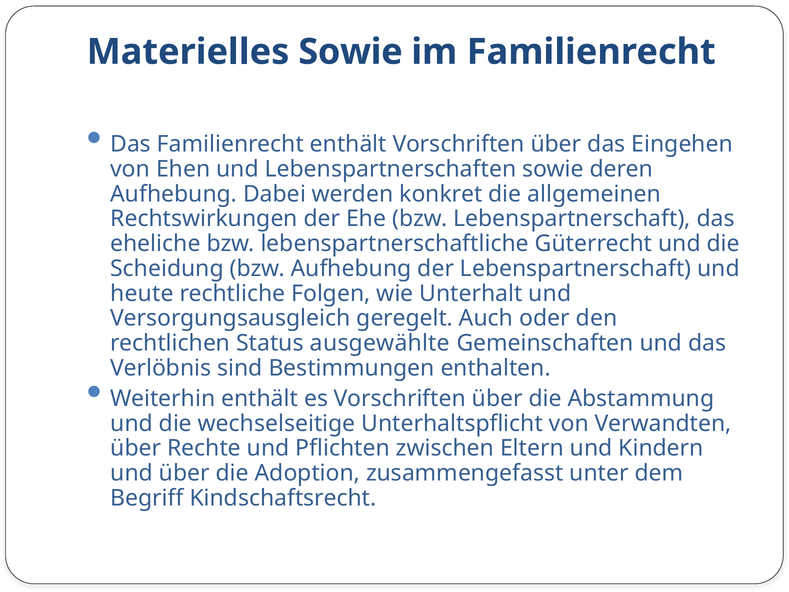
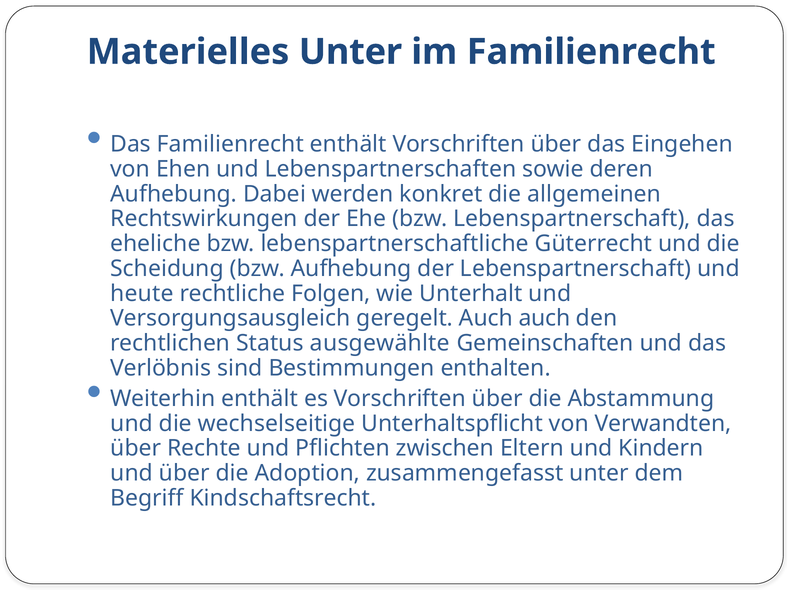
Materielles Sowie: Sowie -> Unter
Auch oder: oder -> auch
